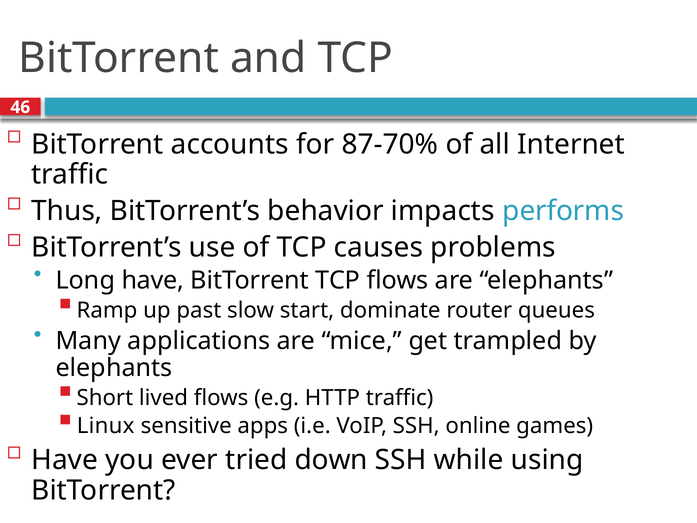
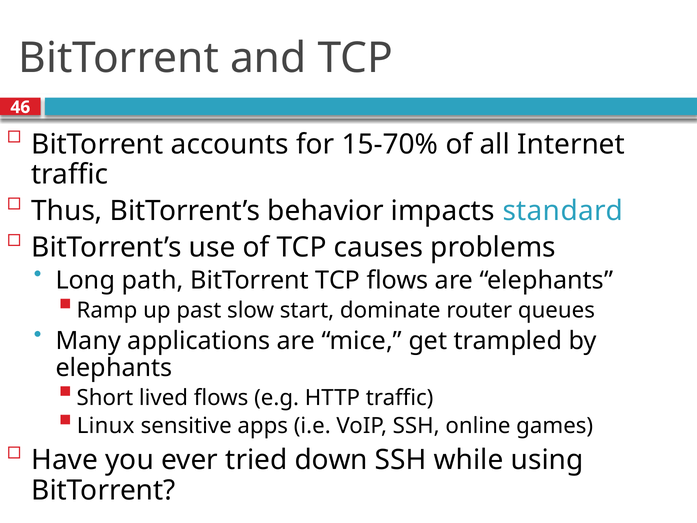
87-70%: 87-70% -> 15-70%
performs: performs -> standard
Long have: have -> path
